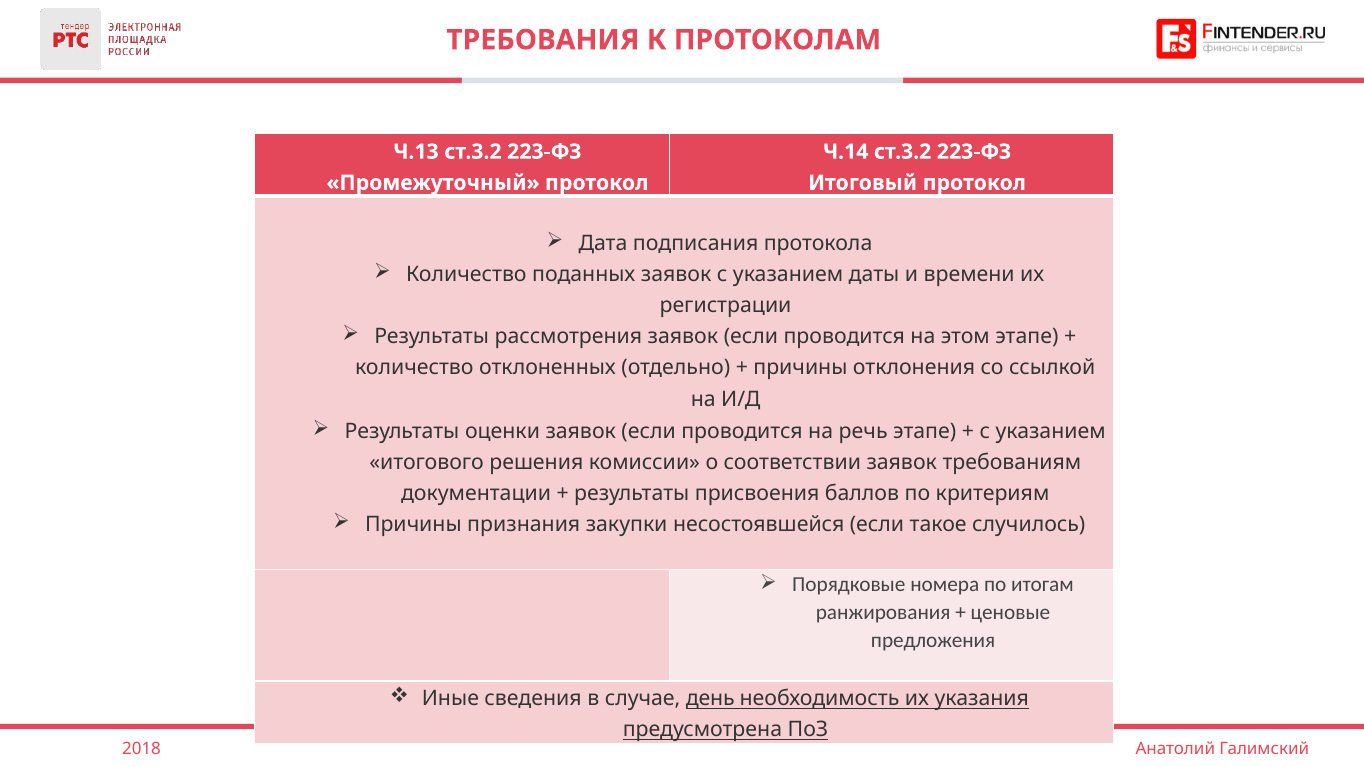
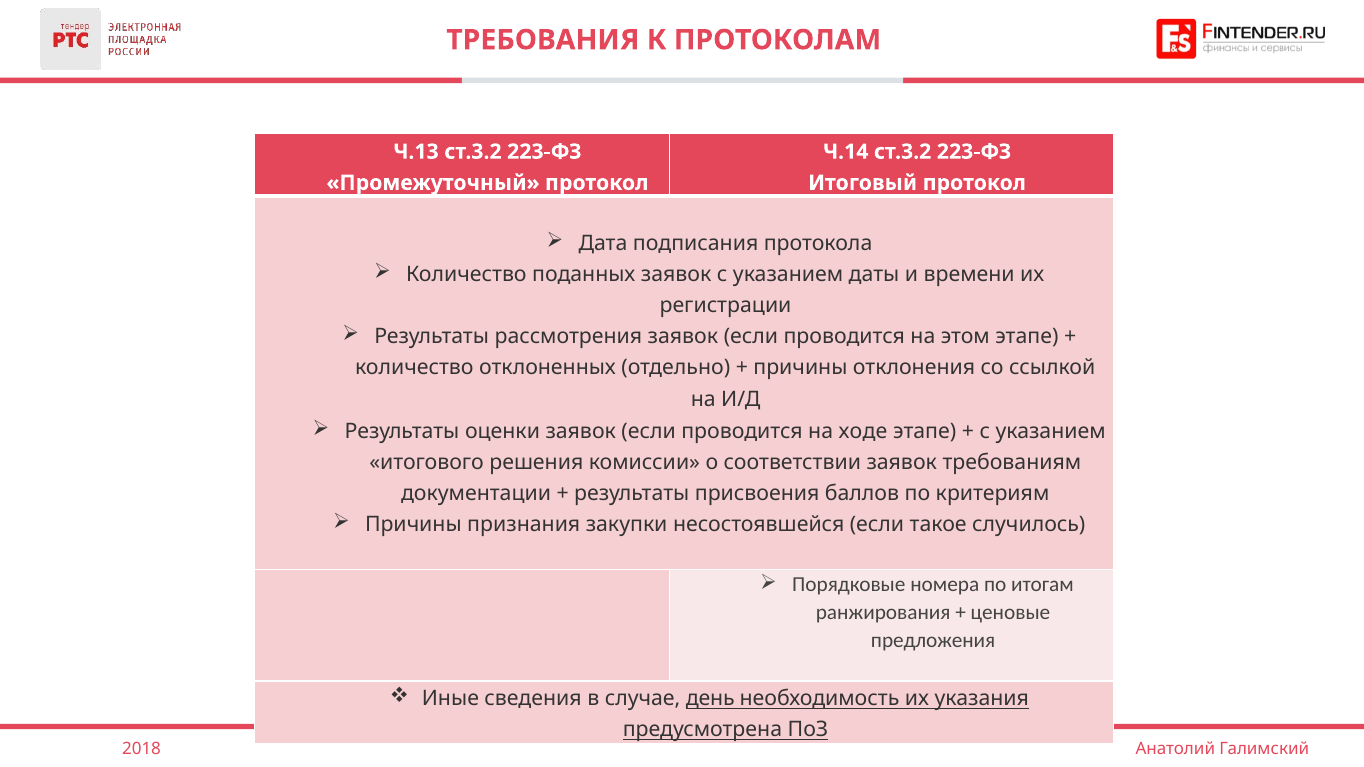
речь: речь -> ходе
